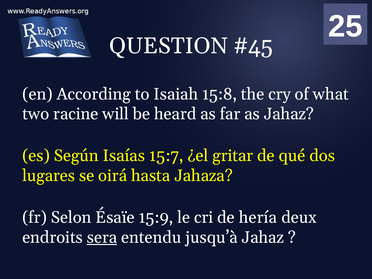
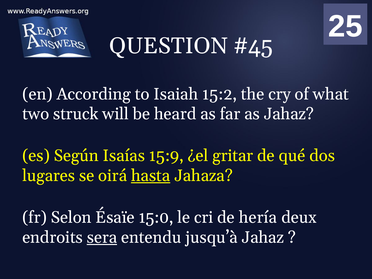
15:8: 15:8 -> 15:2
racine: racine -> struck
15:7: 15:7 -> 15:9
hasta underline: none -> present
15:9: 15:9 -> 15:0
